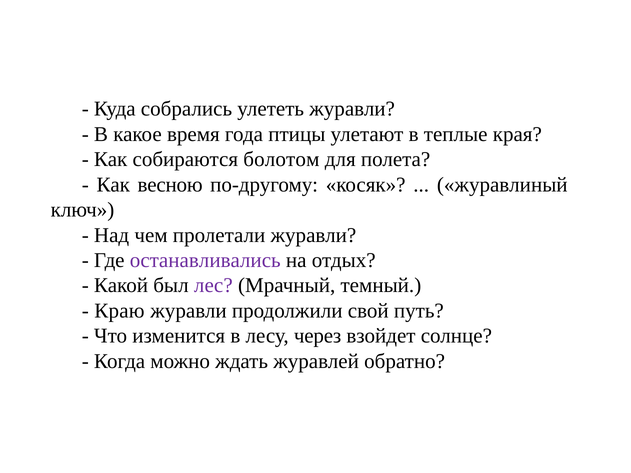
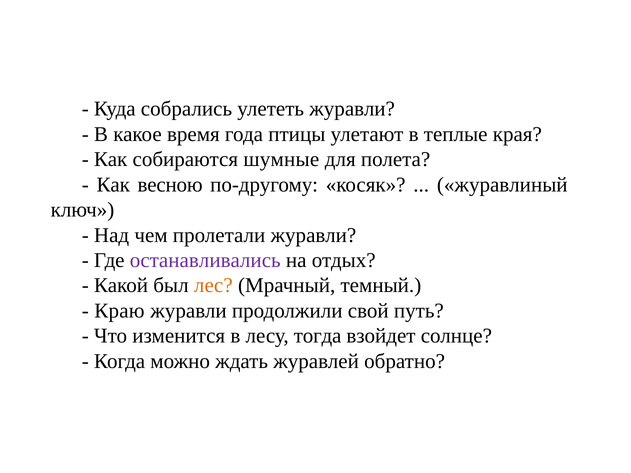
болотом: болотом -> шумные
лес colour: purple -> orange
через: через -> тогда
